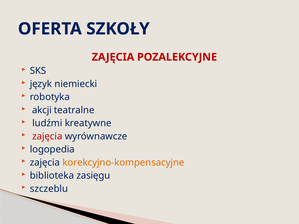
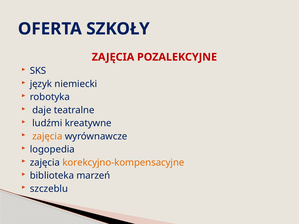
akcji: akcji -> daje
zajęcia at (47, 136) colour: red -> orange
zasięgu: zasięgu -> marzeń
